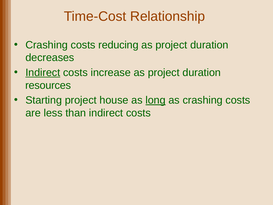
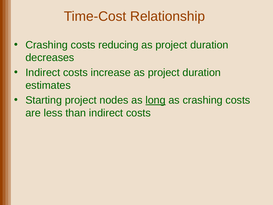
Indirect at (43, 72) underline: present -> none
resources: resources -> estimates
house: house -> nodes
